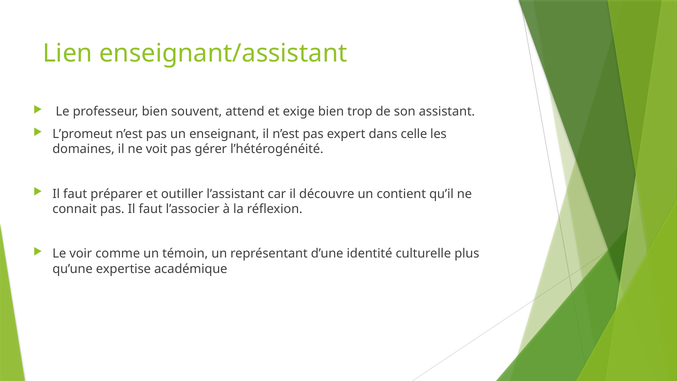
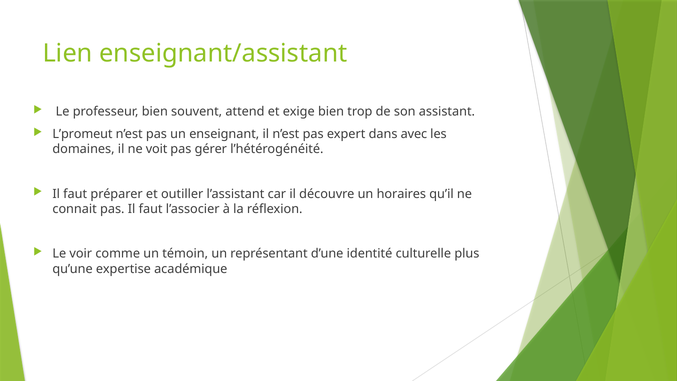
celle: celle -> avec
contient: contient -> horaires
